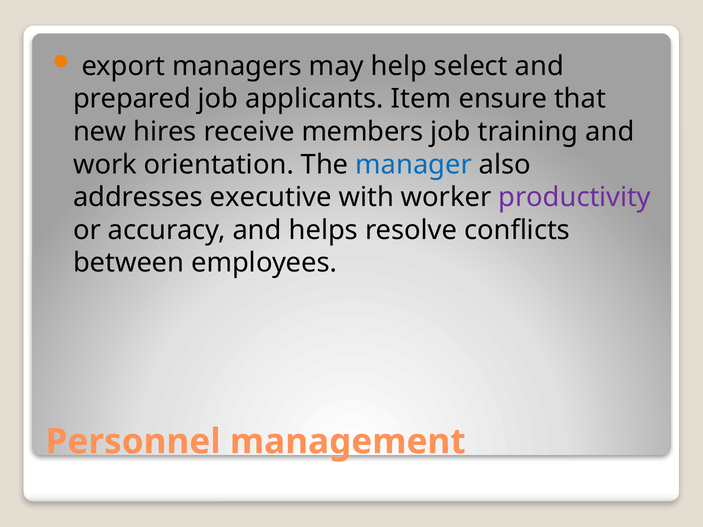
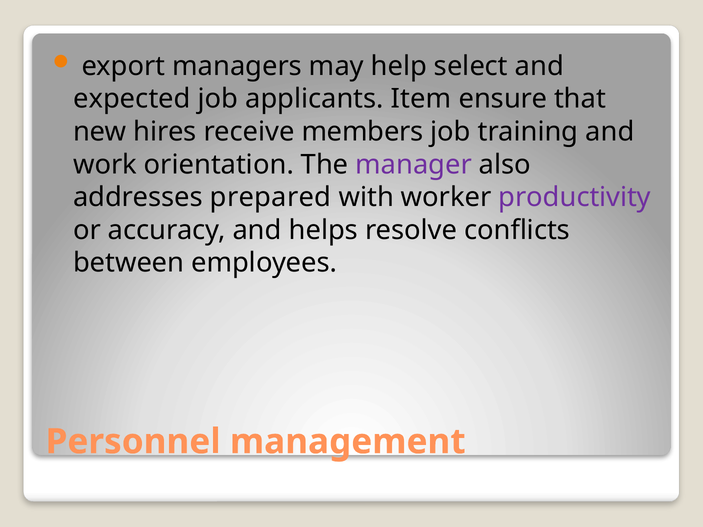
prepared: prepared -> expected
manager colour: blue -> purple
executive: executive -> prepared
